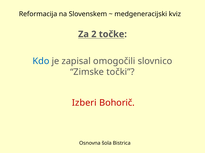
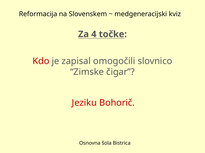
2: 2 -> 4
Kdo colour: blue -> red
točki: točki -> čigar
Izberi: Izberi -> Jeziku
